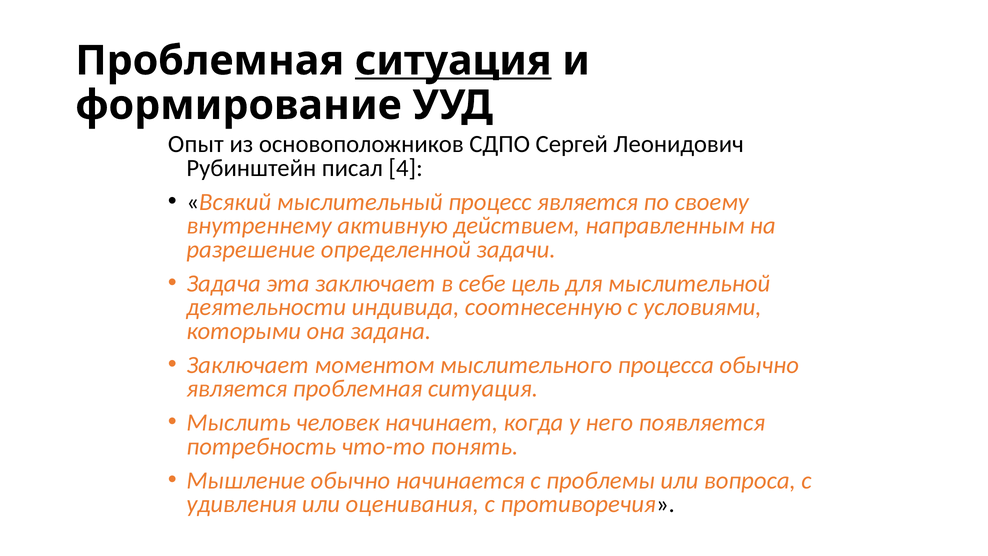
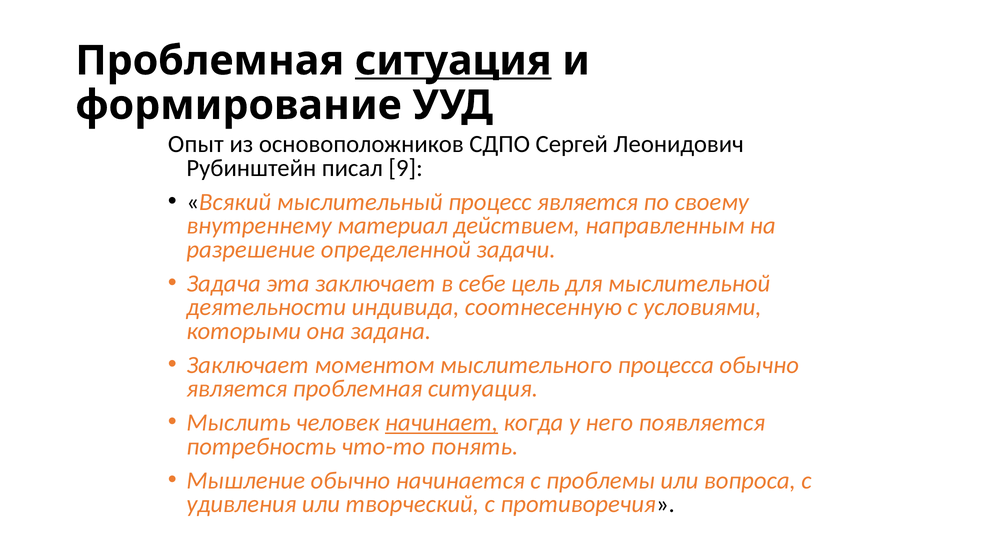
4: 4 -> 9
активную: активную -> материал
начинает underline: none -> present
оценивания: оценивания -> творческий
